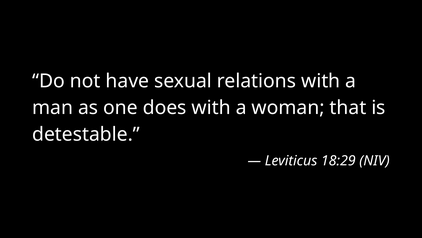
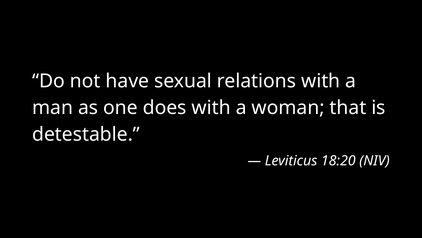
18:29: 18:29 -> 18:20
